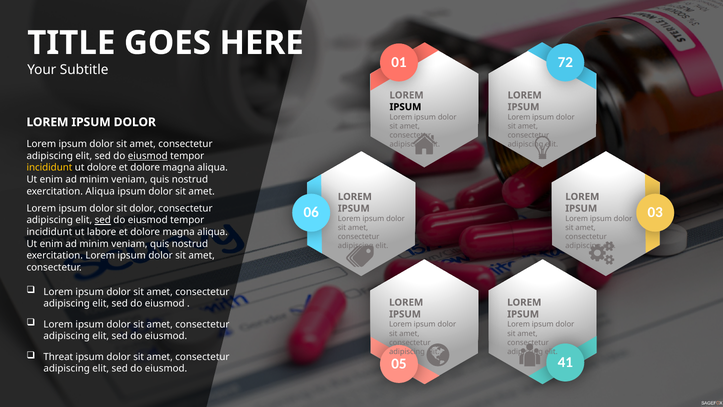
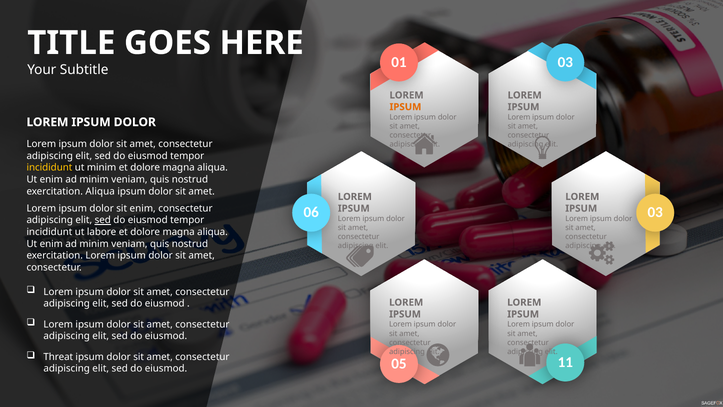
01 72: 72 -> 03
IPSUM at (405, 107) colour: black -> orange
eiusmod at (148, 156) underline: present -> none
ut dolore: dolore -> minim
sit dolor: dolor -> enim
41: 41 -> 11
